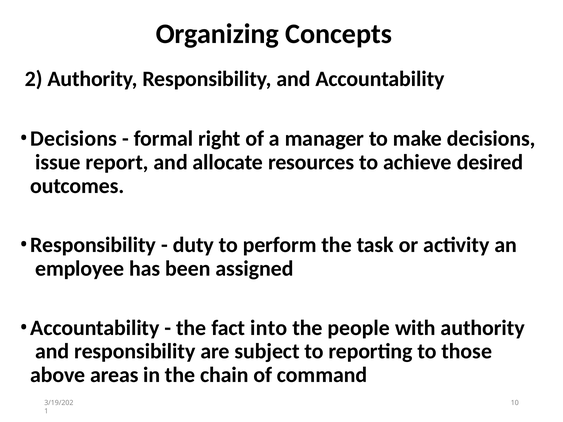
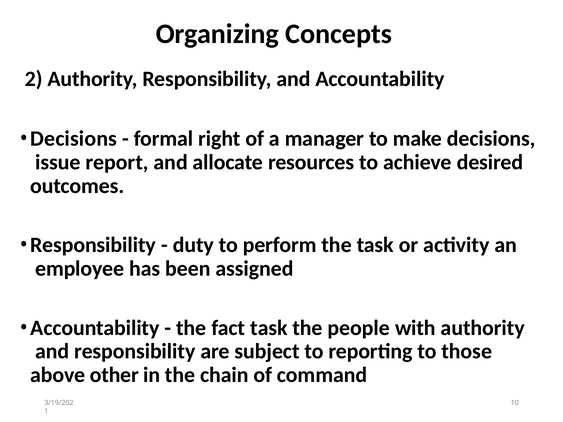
fact into: into -> task
areas: areas -> other
